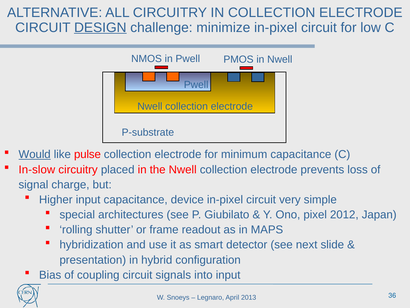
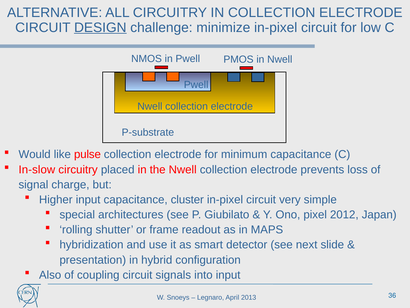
Would underline: present -> none
device: device -> cluster
Bias: Bias -> Also
